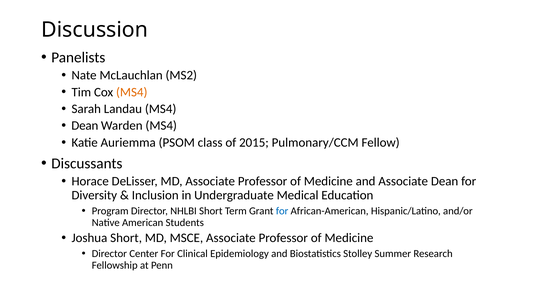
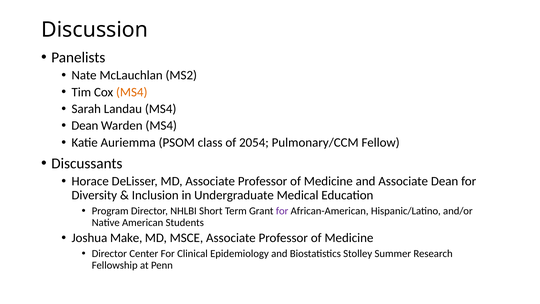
2015: 2015 -> 2054
for at (282, 211) colour: blue -> purple
Joshua Short: Short -> Make
